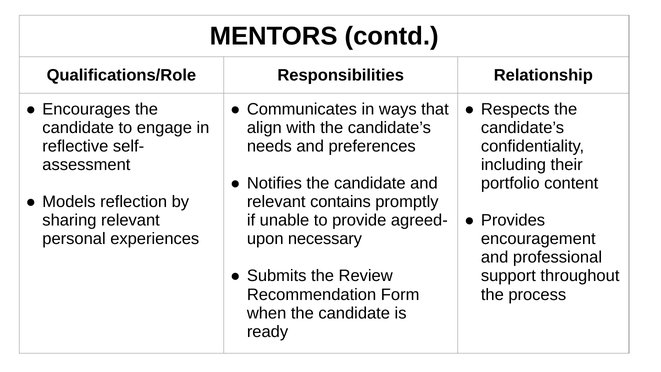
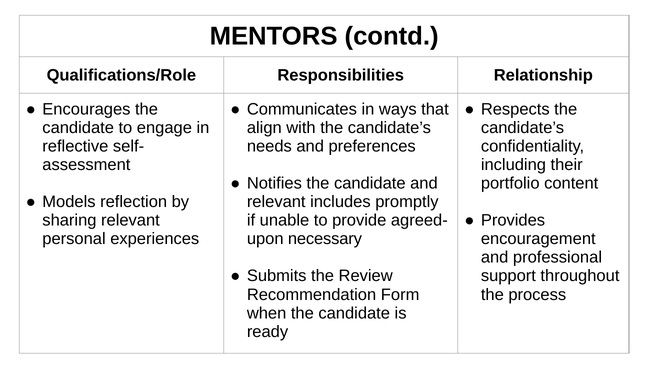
contains: contains -> includes
